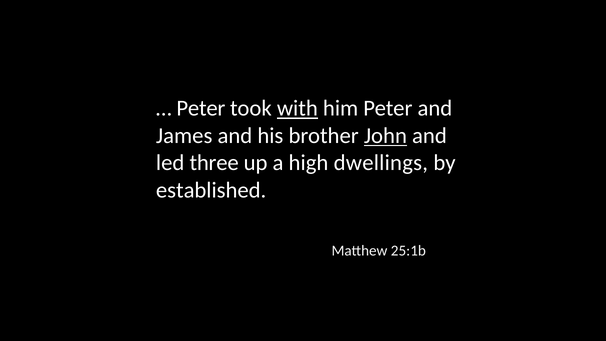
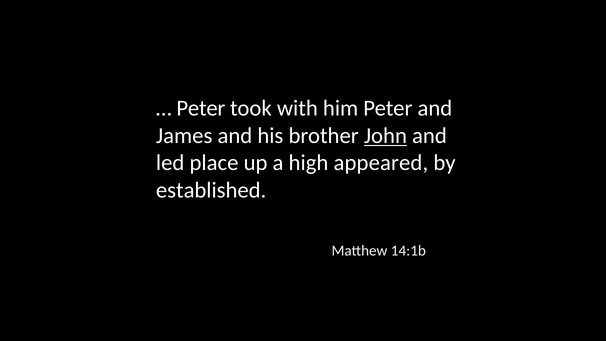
with underline: present -> none
three: three -> place
dwellings: dwellings -> appeared
25:1b: 25:1b -> 14:1b
